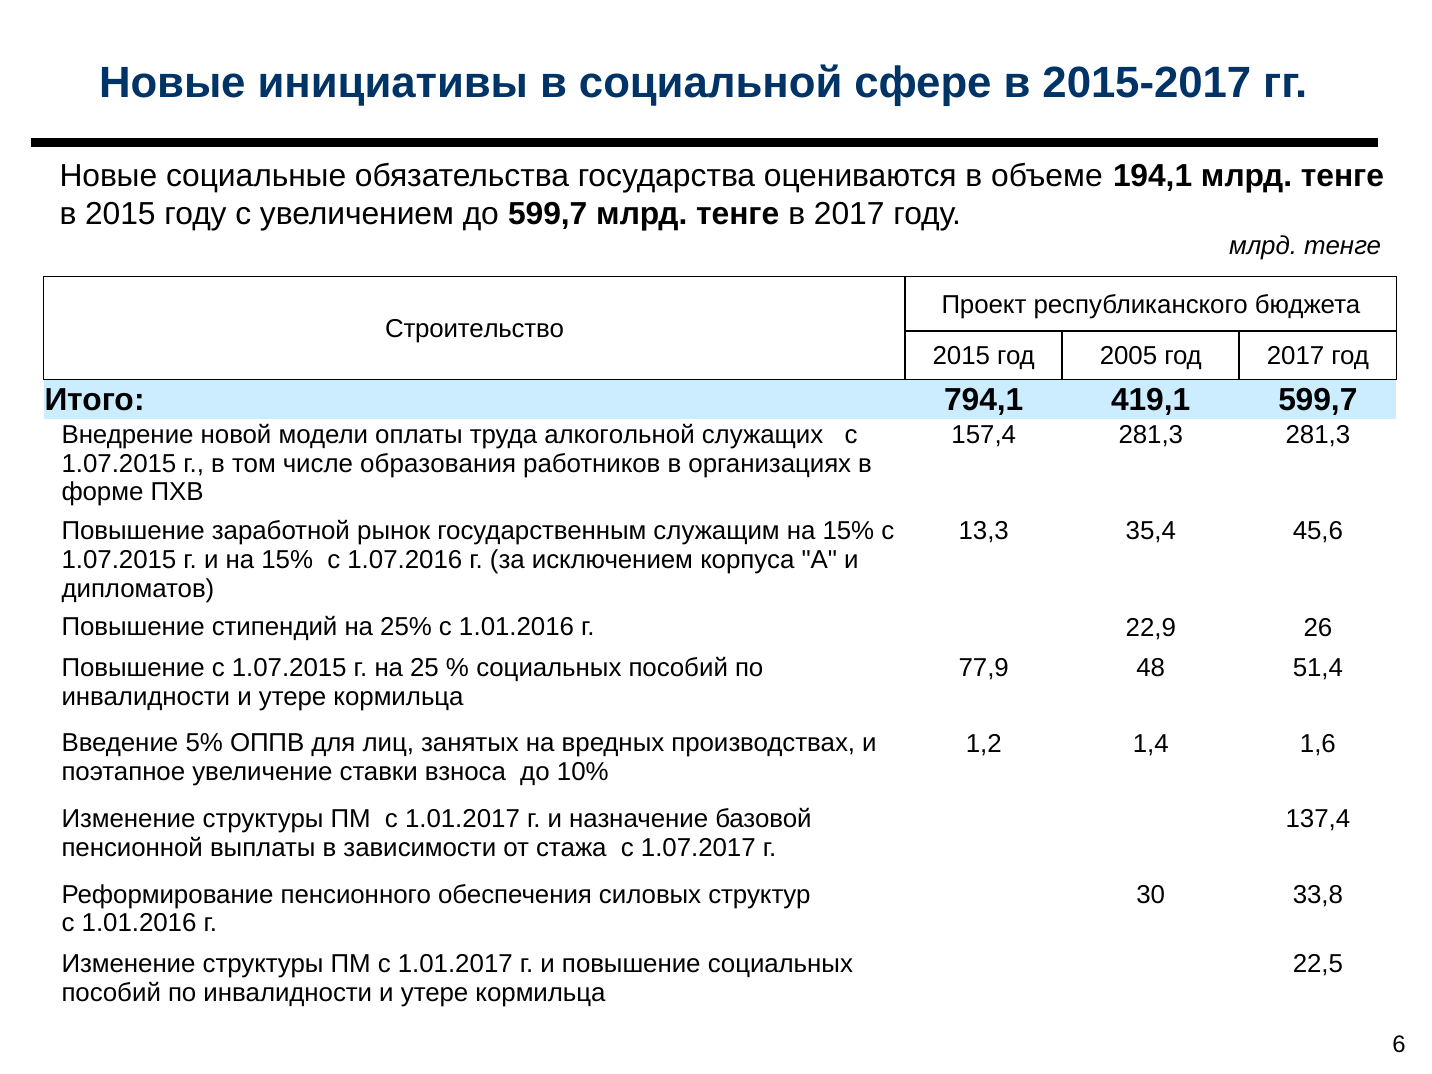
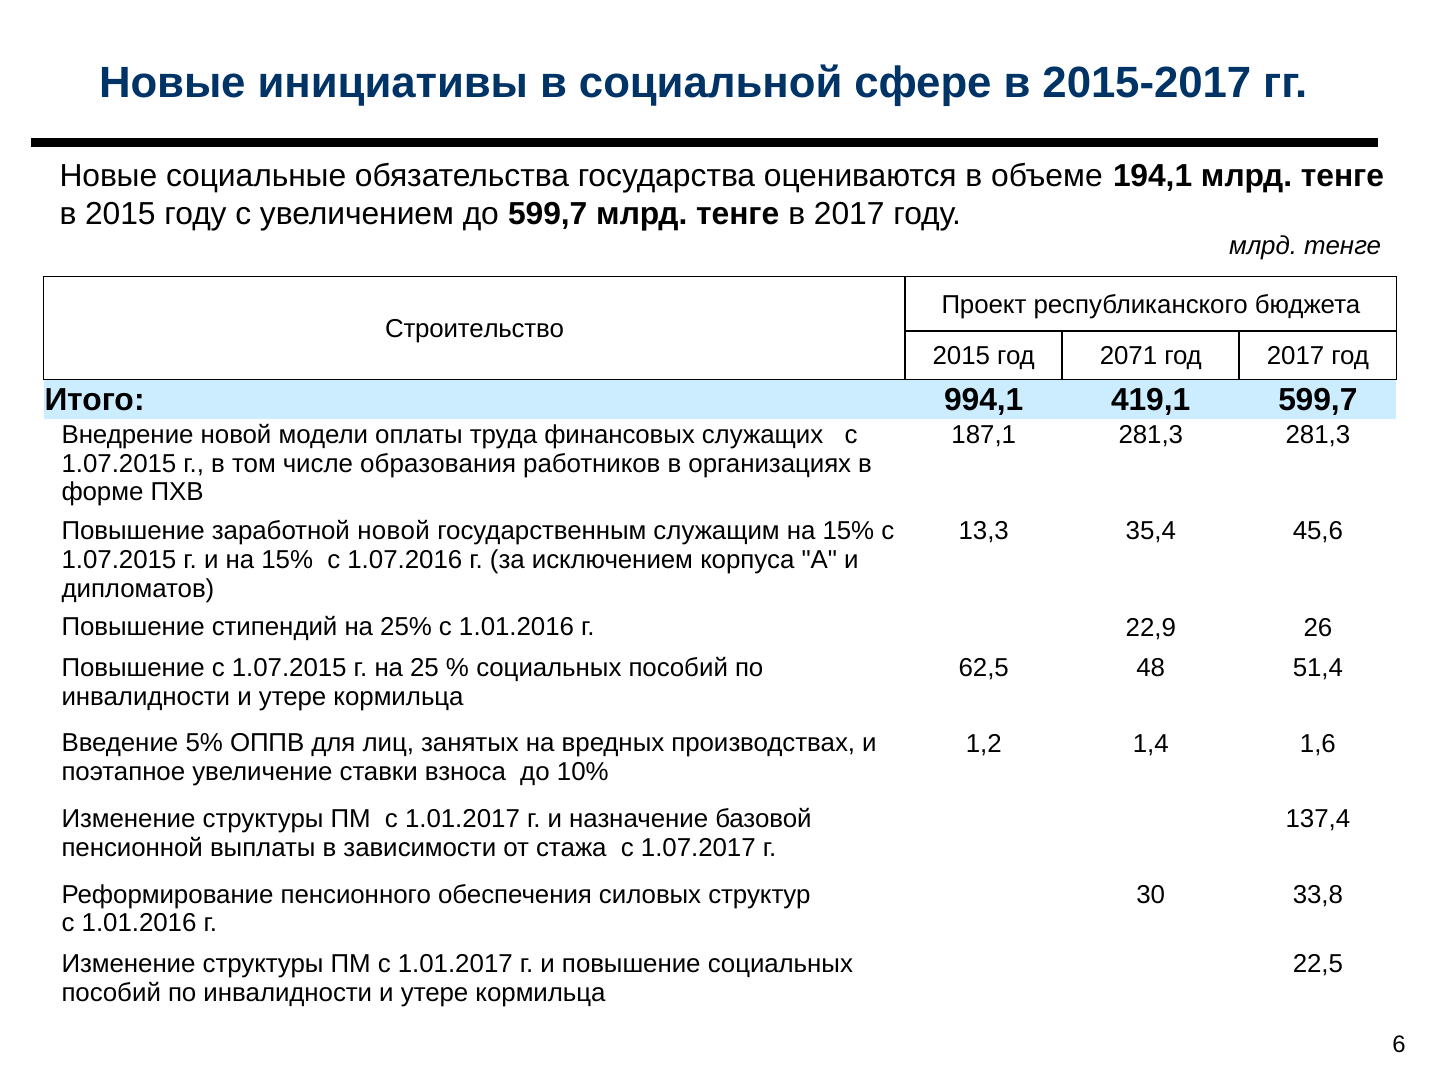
2005: 2005 -> 2071
794,1: 794,1 -> 994,1
алкогольной: алкогольной -> финансовых
157,4: 157,4 -> 187,1
заработной рынок: рынок -> новой
77,9: 77,9 -> 62,5
